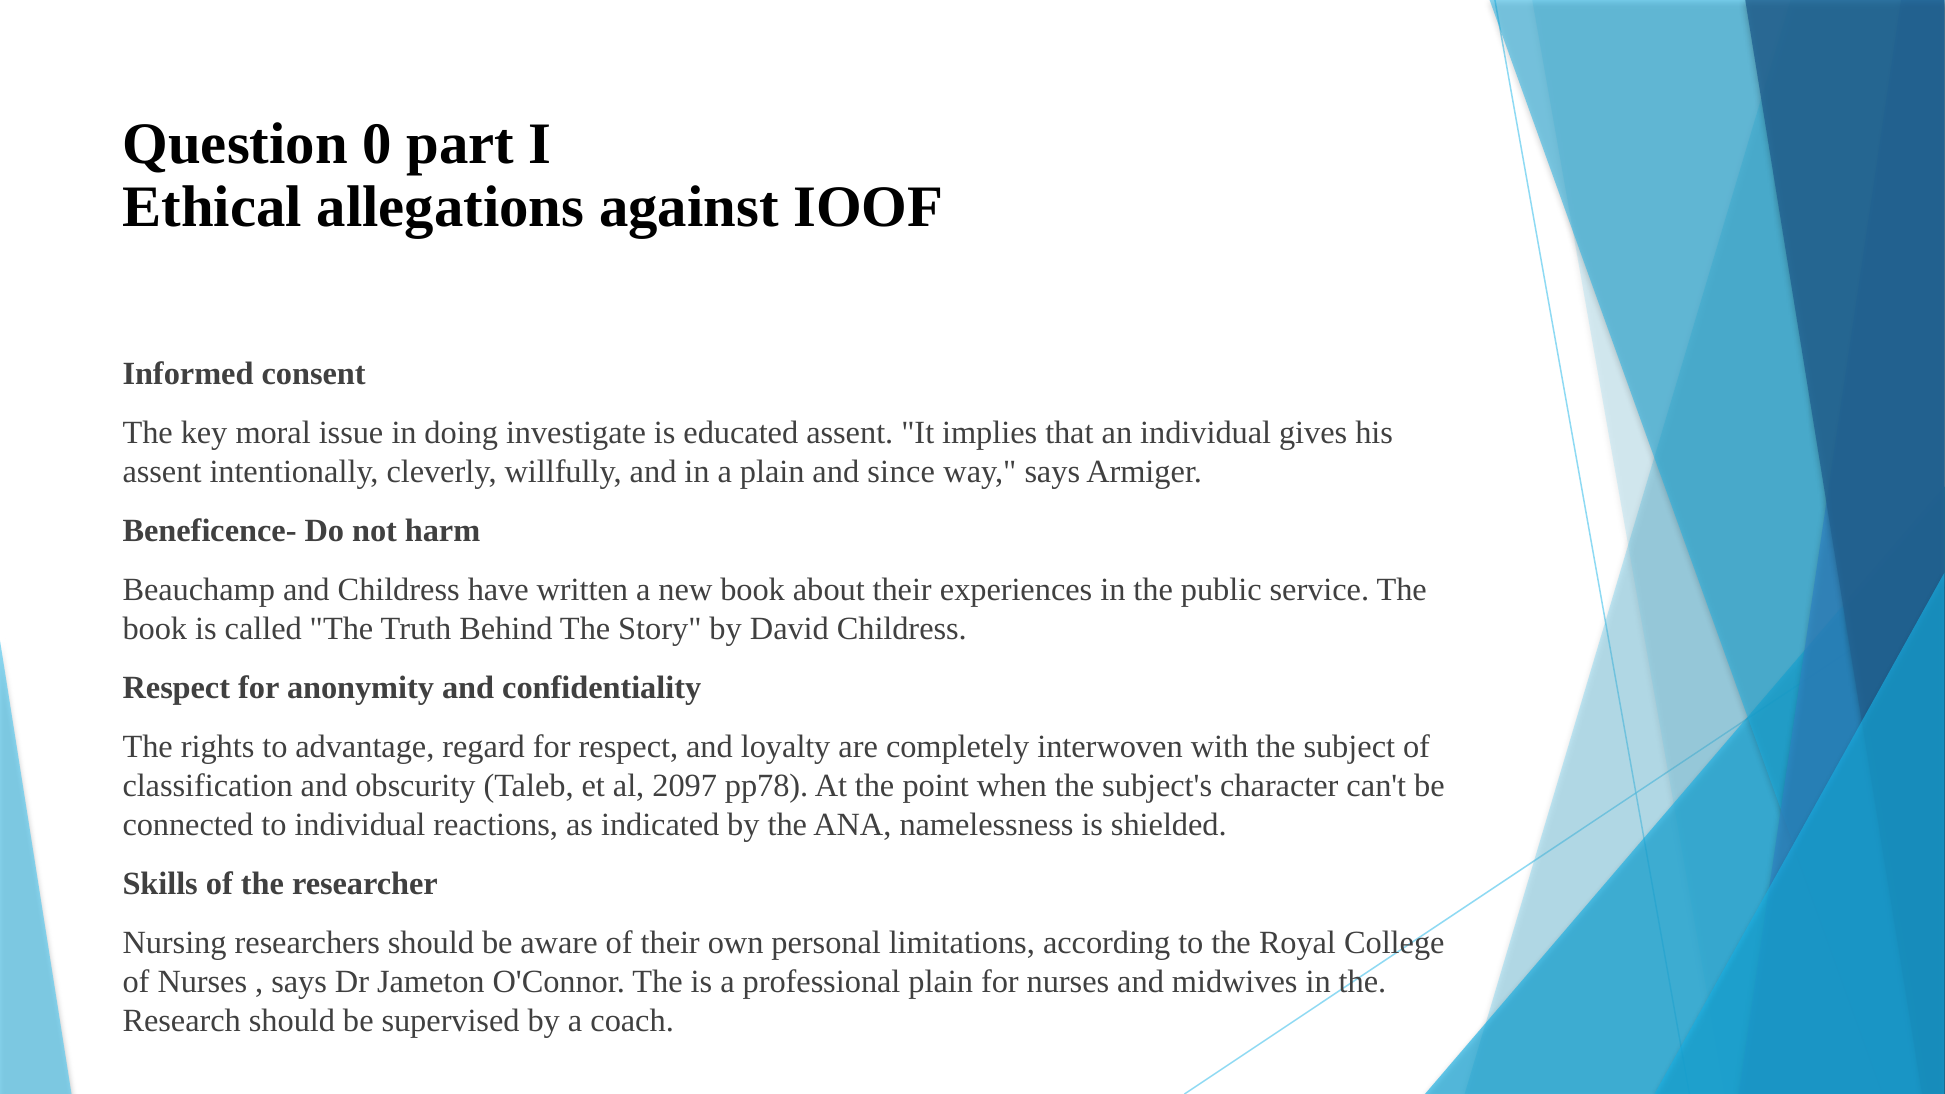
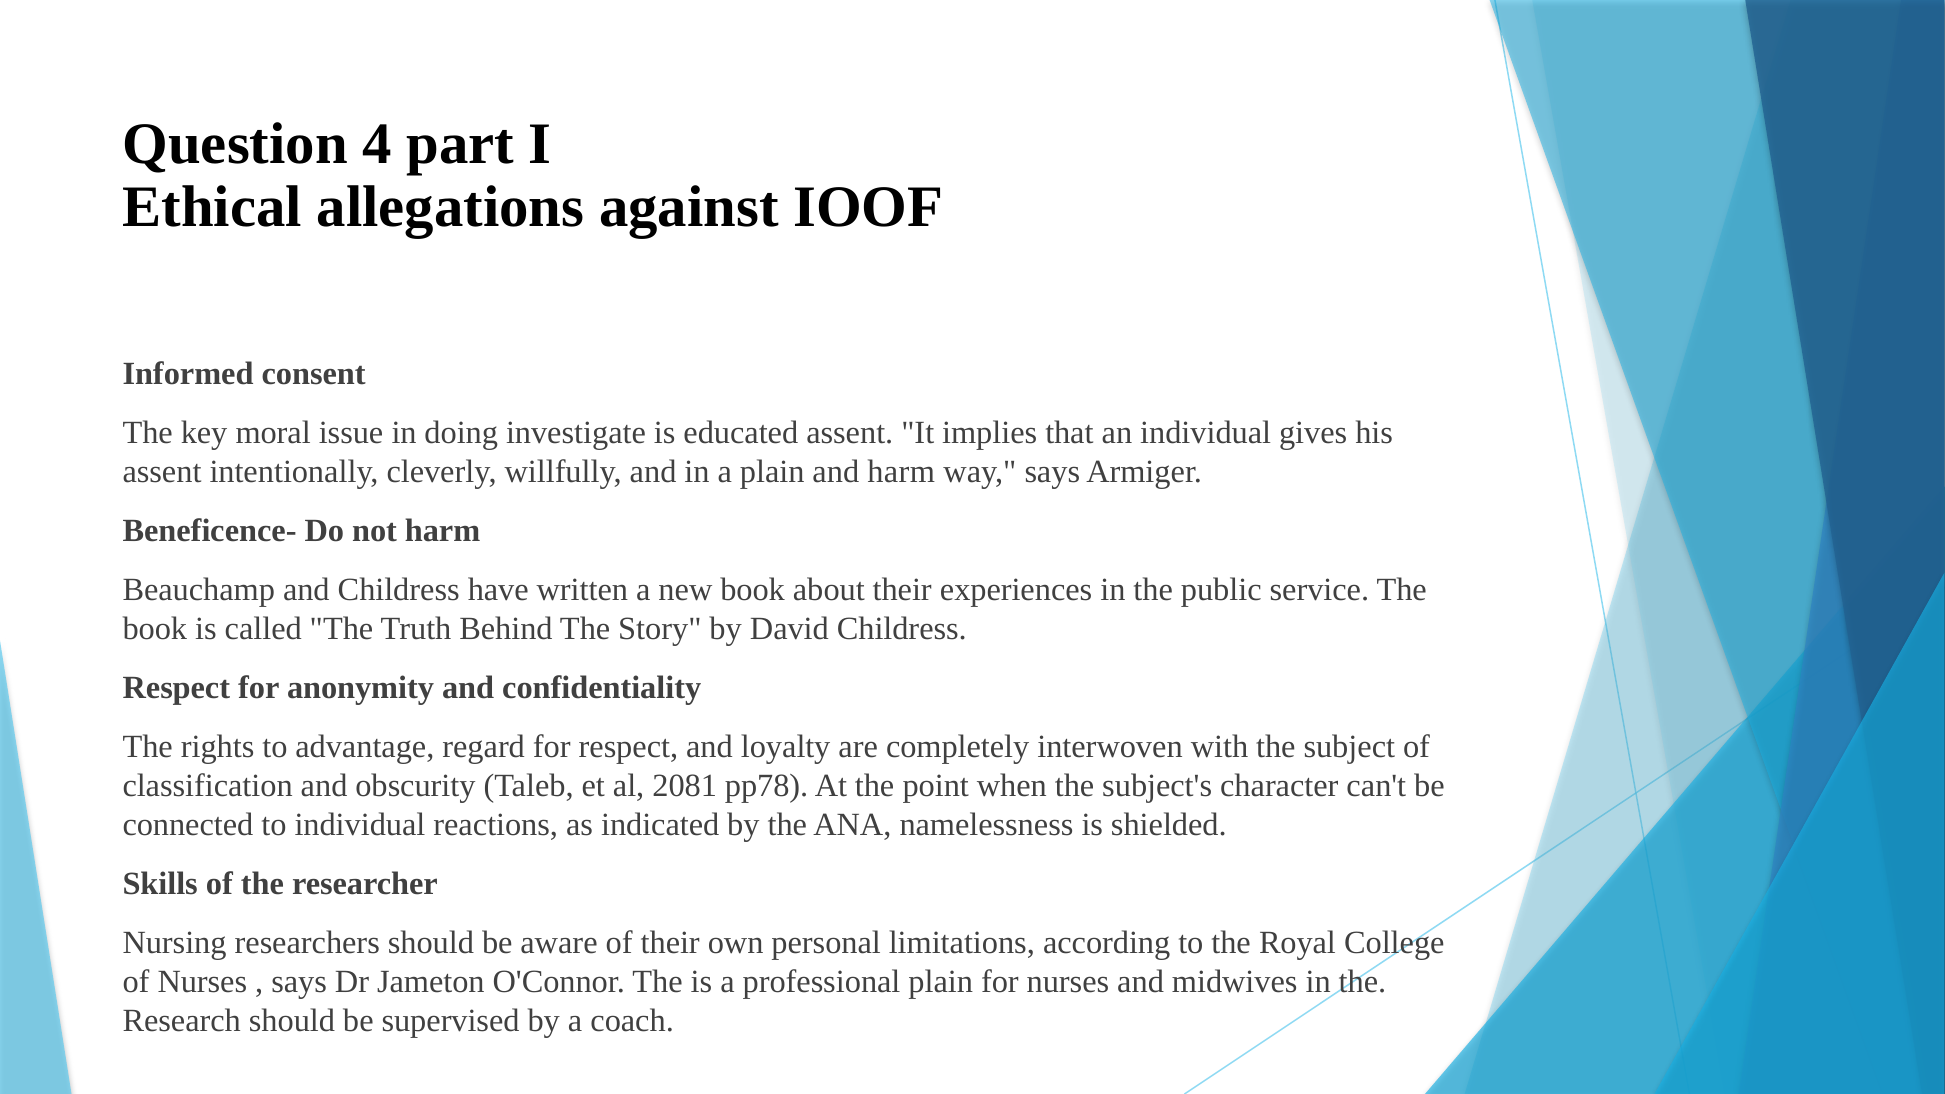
0: 0 -> 4
and since: since -> harm
2097: 2097 -> 2081
